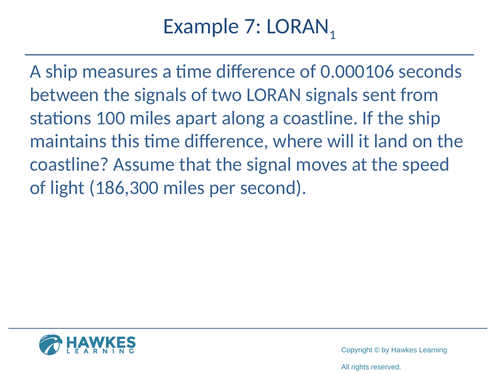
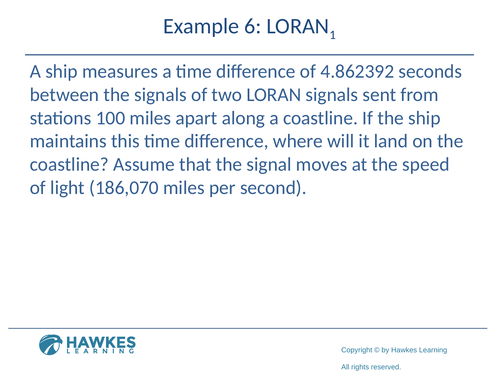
7: 7 -> 6
0.000106: 0.000106 -> 4.862392
186,300: 186,300 -> 186,070
